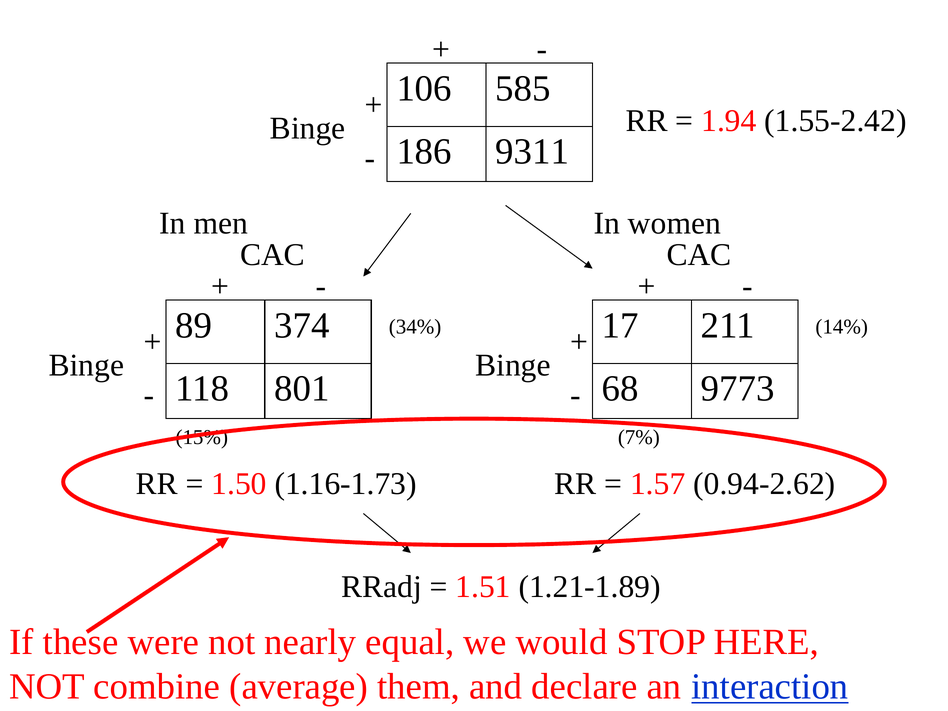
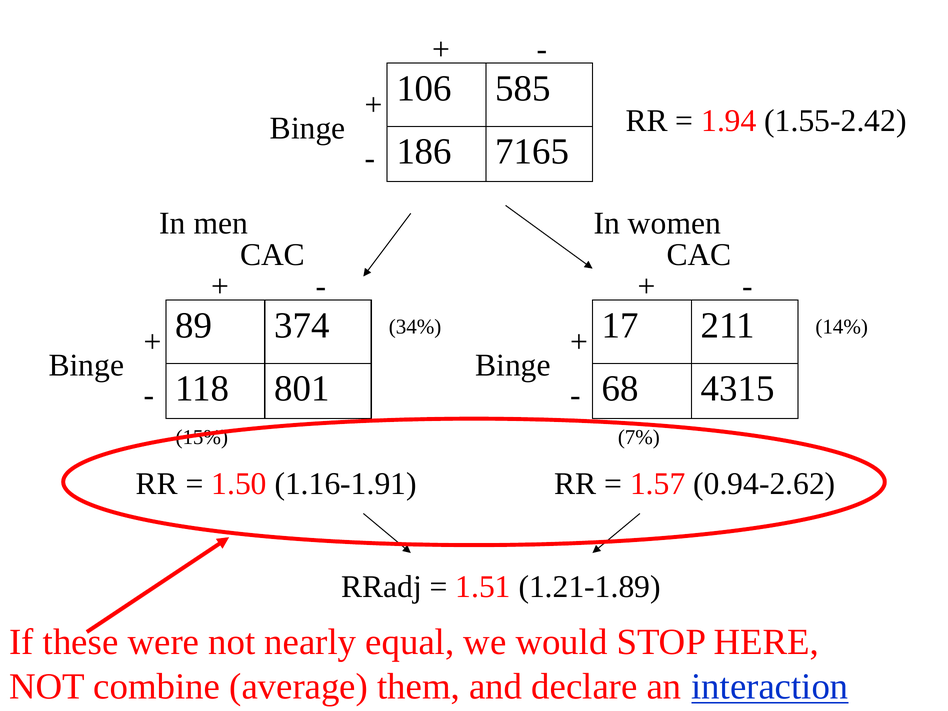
9311: 9311 -> 7165
9773: 9773 -> 4315
1.16-1.73: 1.16-1.73 -> 1.16-1.91
